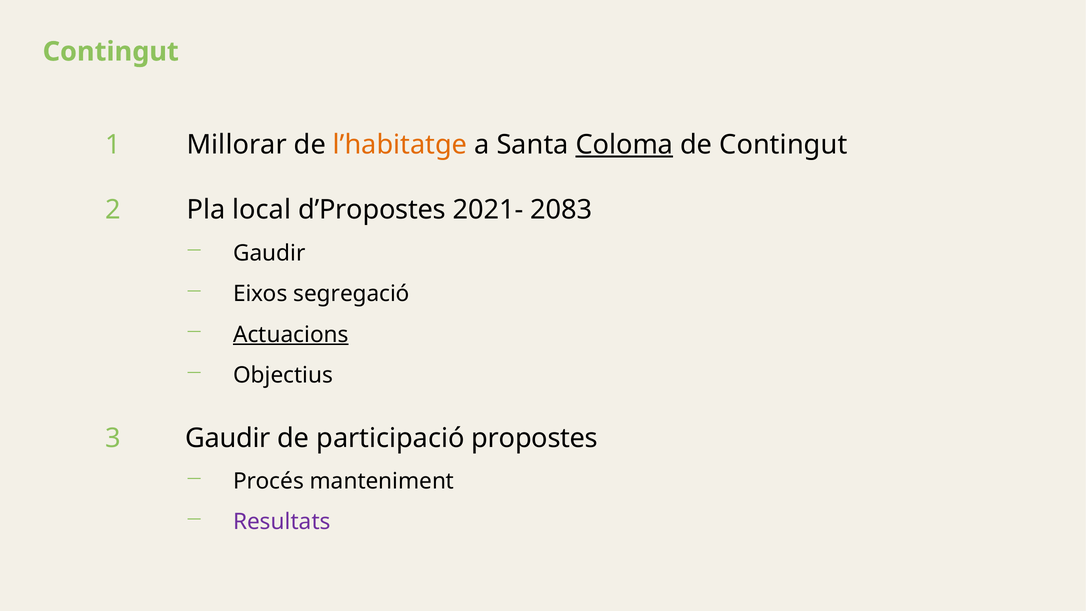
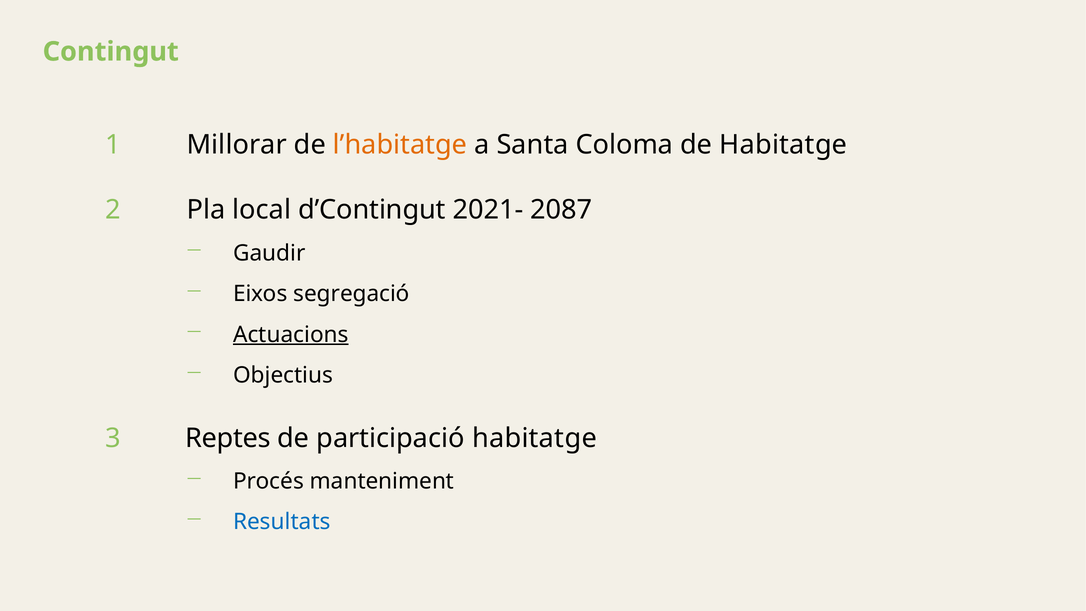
Coloma underline: present -> none
de Contingut: Contingut -> Habitatge
d’Propostes: d’Propostes -> d’Contingut
2083: 2083 -> 2087
3 Gaudir: Gaudir -> Reptes
participació propostes: propostes -> habitatge
Resultats colour: purple -> blue
